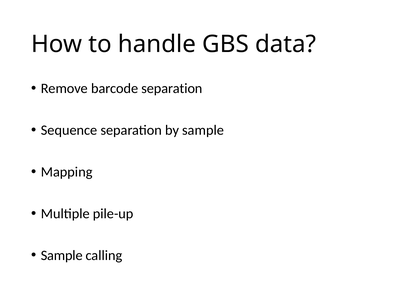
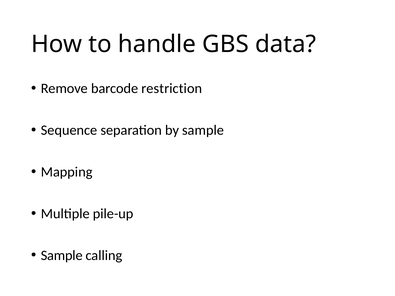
barcode separation: separation -> restriction
